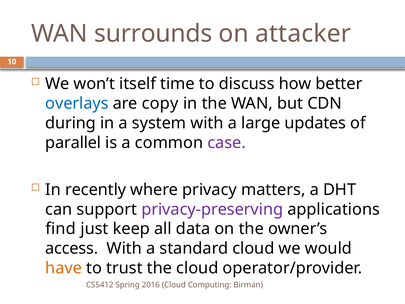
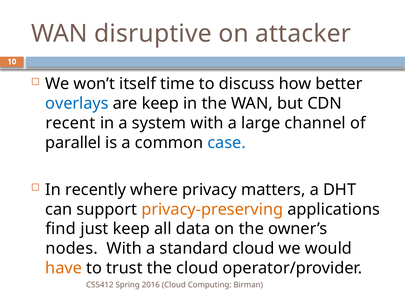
surrounds: surrounds -> disruptive
are copy: copy -> keep
during: during -> recent
updates: updates -> channel
case colour: purple -> blue
privacy-preserving colour: purple -> orange
access: access -> nodes
